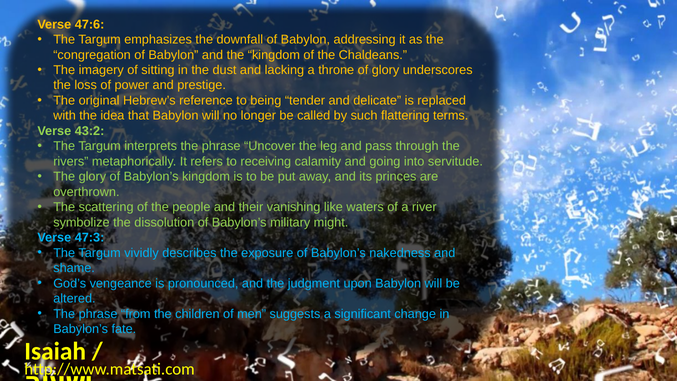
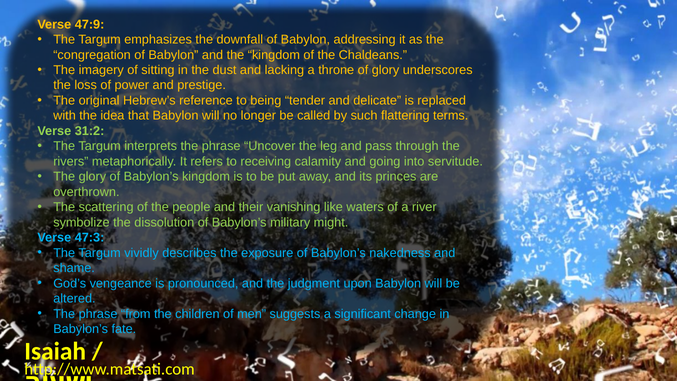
47:6: 47:6 -> 47:9
43:2: 43:2 -> 31:2
